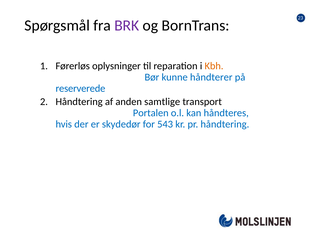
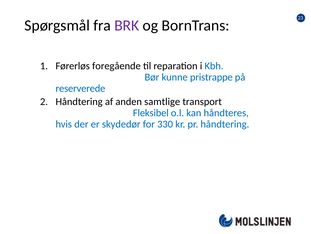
oplysninger: oplysninger -> foregående
Kbh colour: orange -> blue
håndterer: håndterer -> pristrappe
Portalen: Portalen -> Fleksibel
543: 543 -> 330
